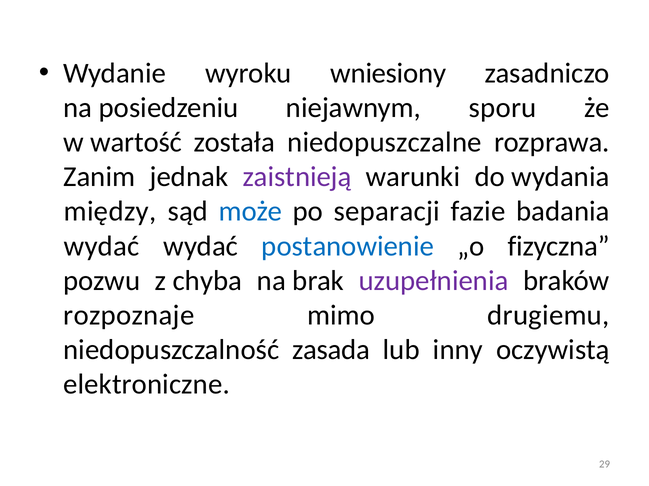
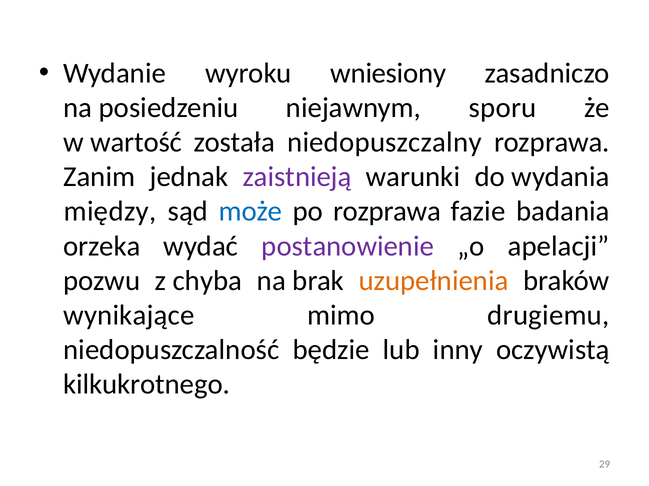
niedopuszczalne: niedopuszczalne -> niedopuszczalny
po separacji: separacji -> rozprawa
wydać at (102, 246): wydać -> orzeka
postanowienie colour: blue -> purple
fizyczna: fizyczna -> apelacji
uzupełnienia colour: purple -> orange
rozpoznaje: rozpoznaje -> wynikające
zasada: zasada -> będzie
elektroniczne: elektroniczne -> kilkukrotnego
